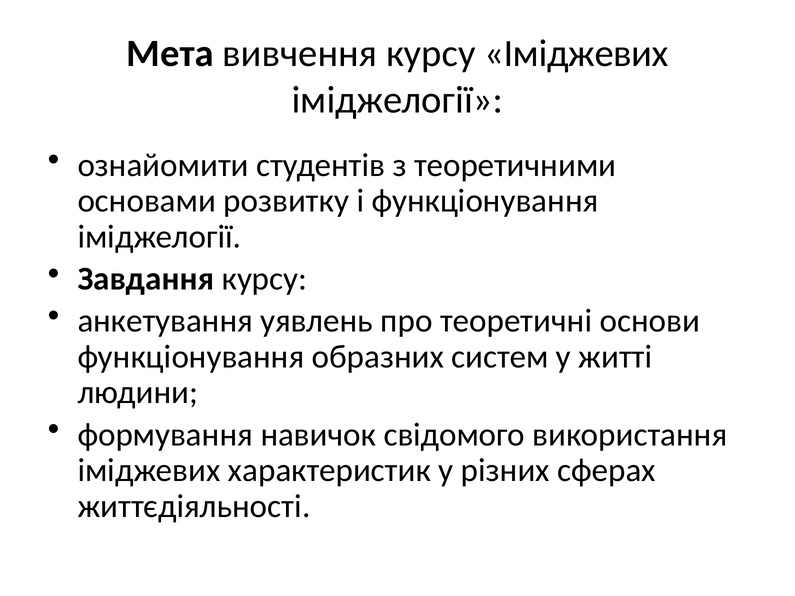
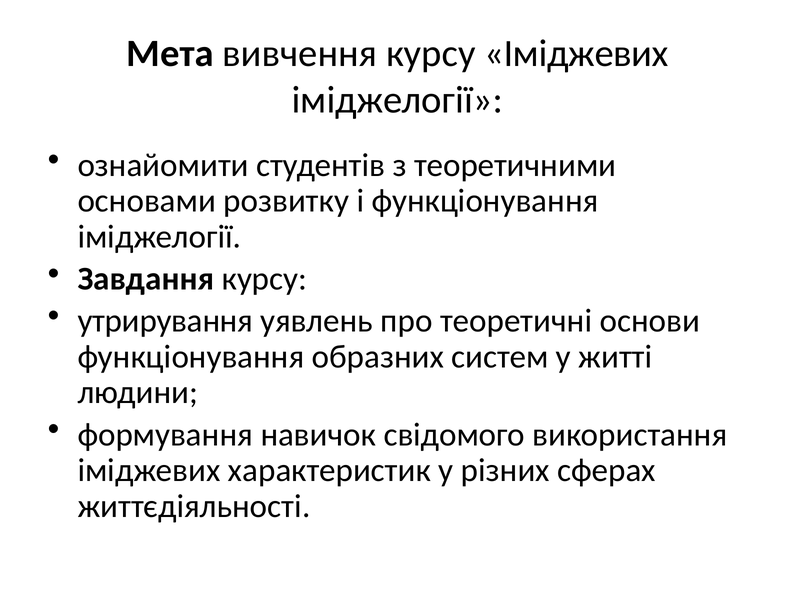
анкетування: анкетування -> утрирування
